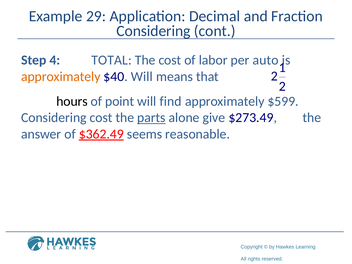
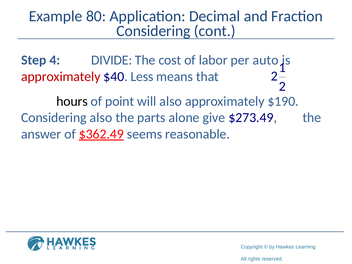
29: 29 -> 80
TOTAL: TOTAL -> DIVIDE
approximately at (61, 77) colour: orange -> red
$40 Will: Will -> Less
will find: find -> also
$599: $599 -> $190
Considering cost: cost -> also
parts underline: present -> none
